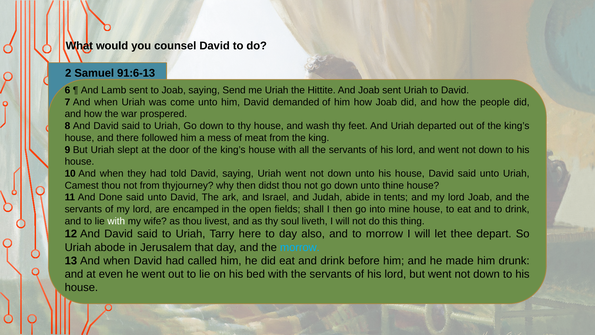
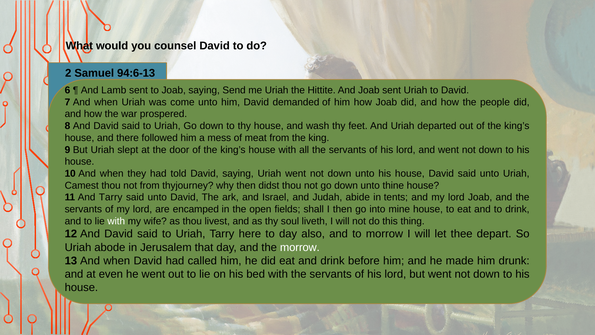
91:6-13: 91:6-13 -> 94:6-13
And Done: Done -> Tarry
morrow at (300, 247) colour: light blue -> white
